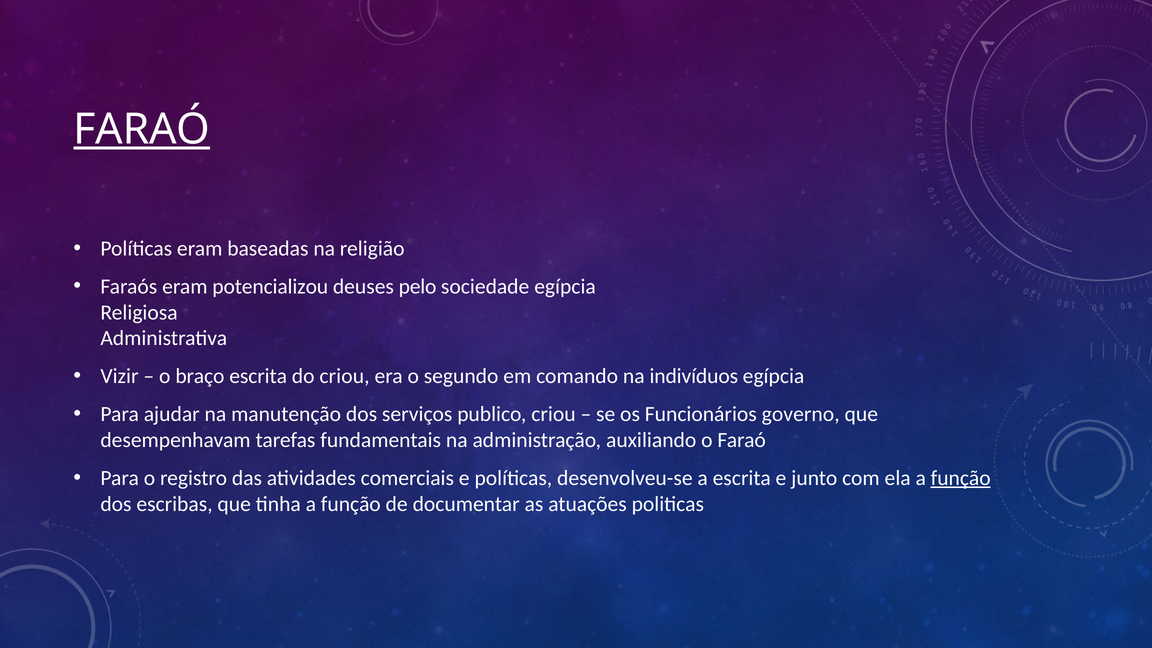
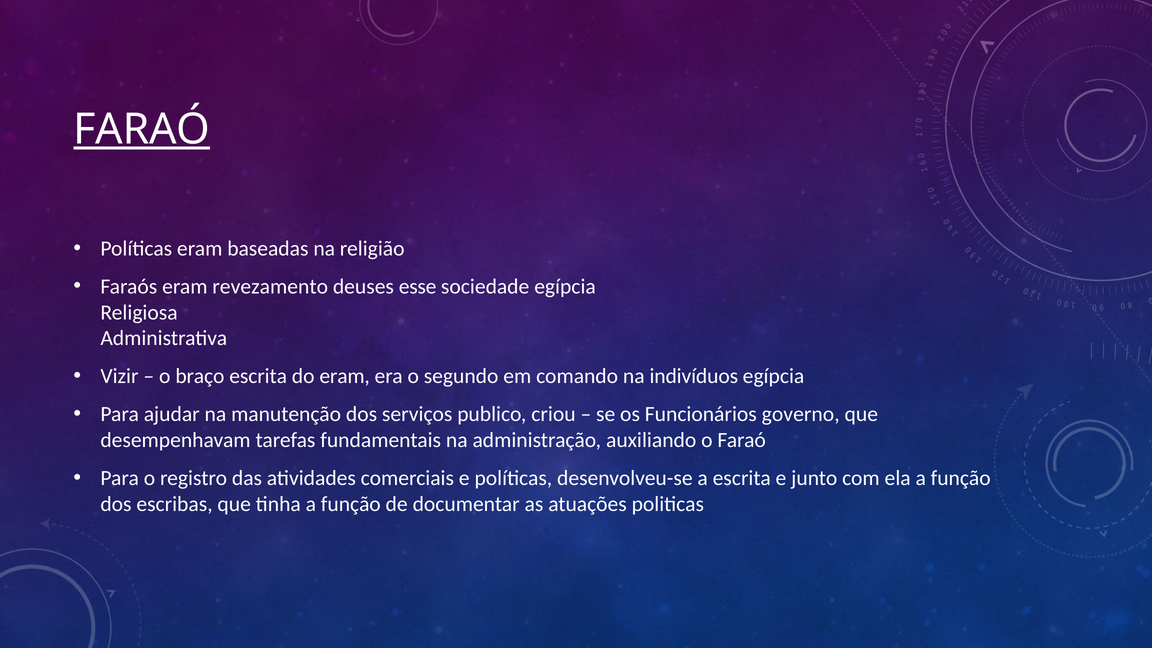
potencializou: potencializou -> revezamento
pelo: pelo -> esse
do criou: criou -> eram
função at (961, 478) underline: present -> none
